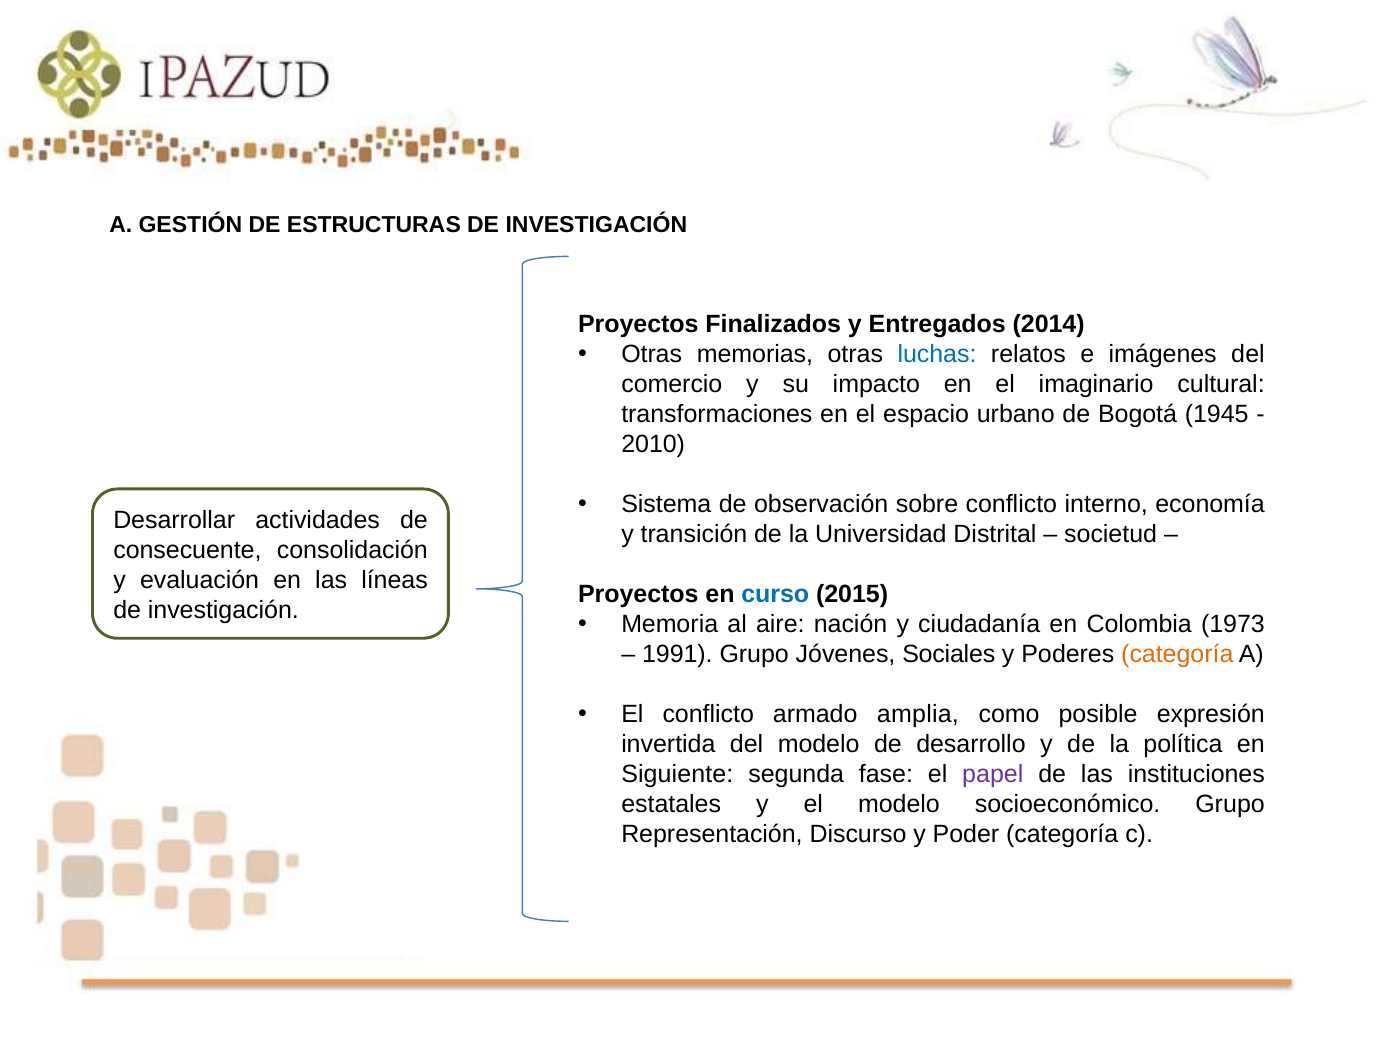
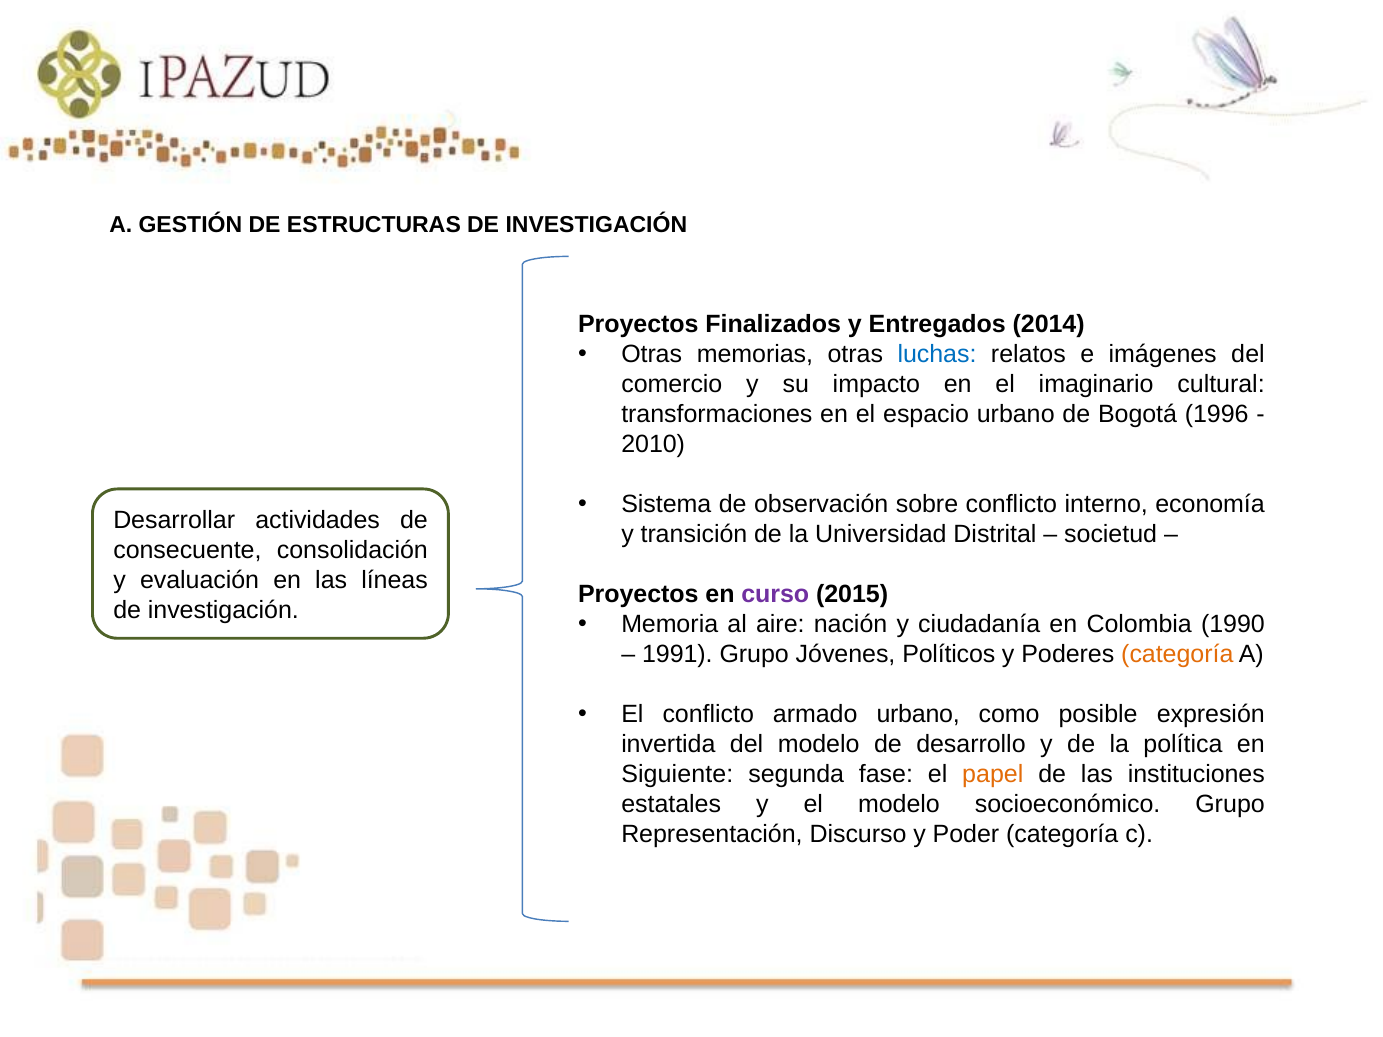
1945: 1945 -> 1996
curso colour: blue -> purple
1973: 1973 -> 1990
Sociales: Sociales -> Políticos
armado amplia: amplia -> urbano
papel colour: purple -> orange
